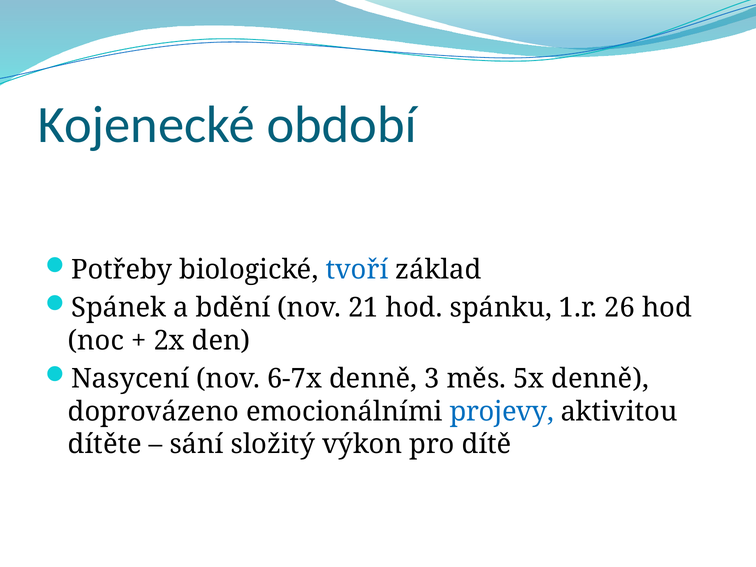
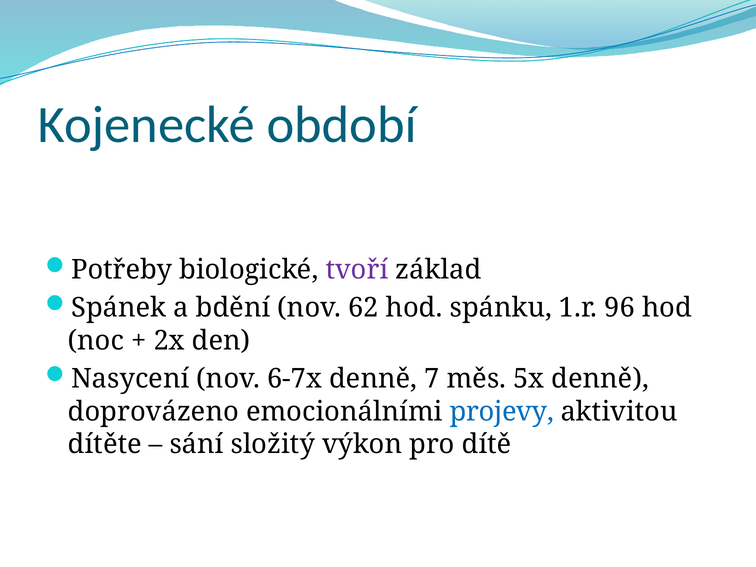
tvoří colour: blue -> purple
21: 21 -> 62
26: 26 -> 96
3: 3 -> 7
